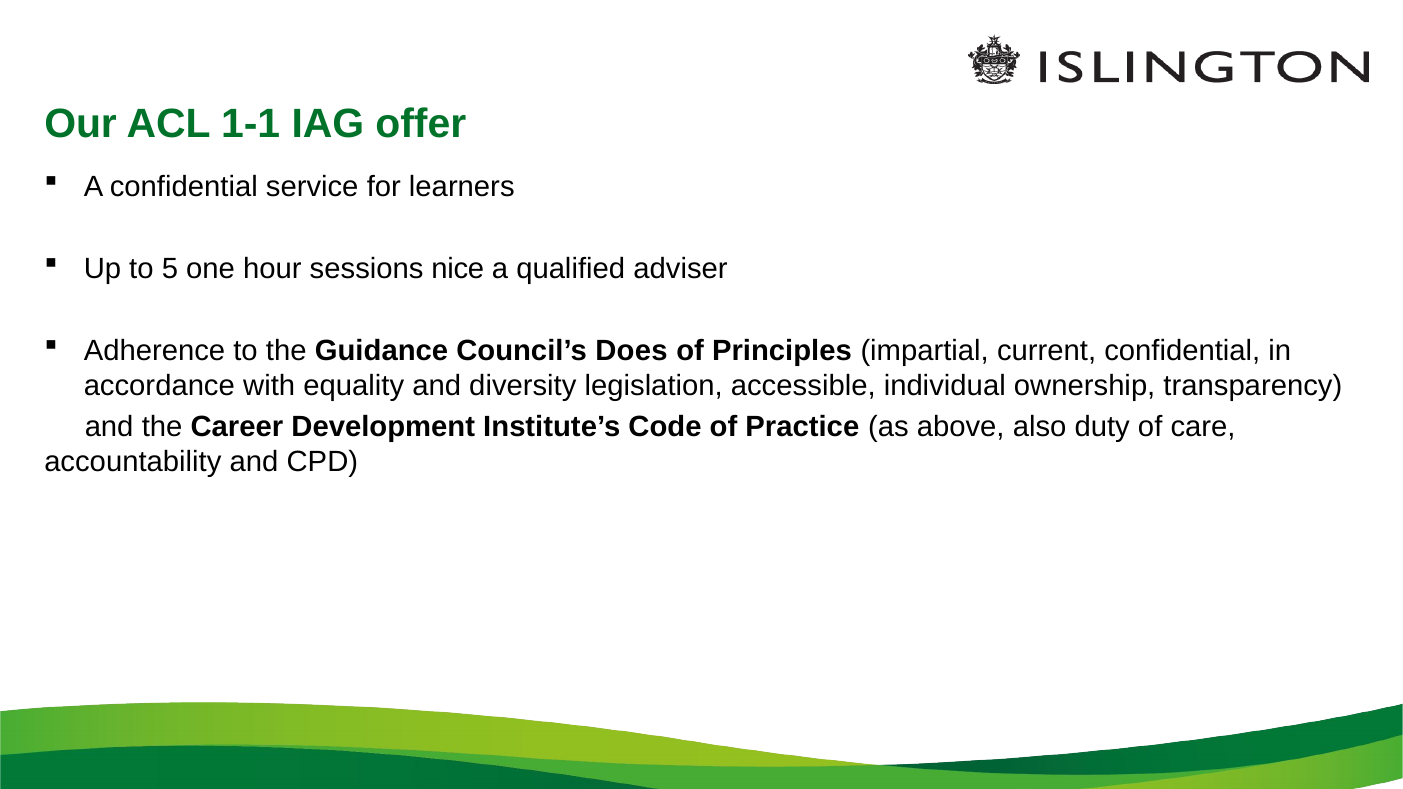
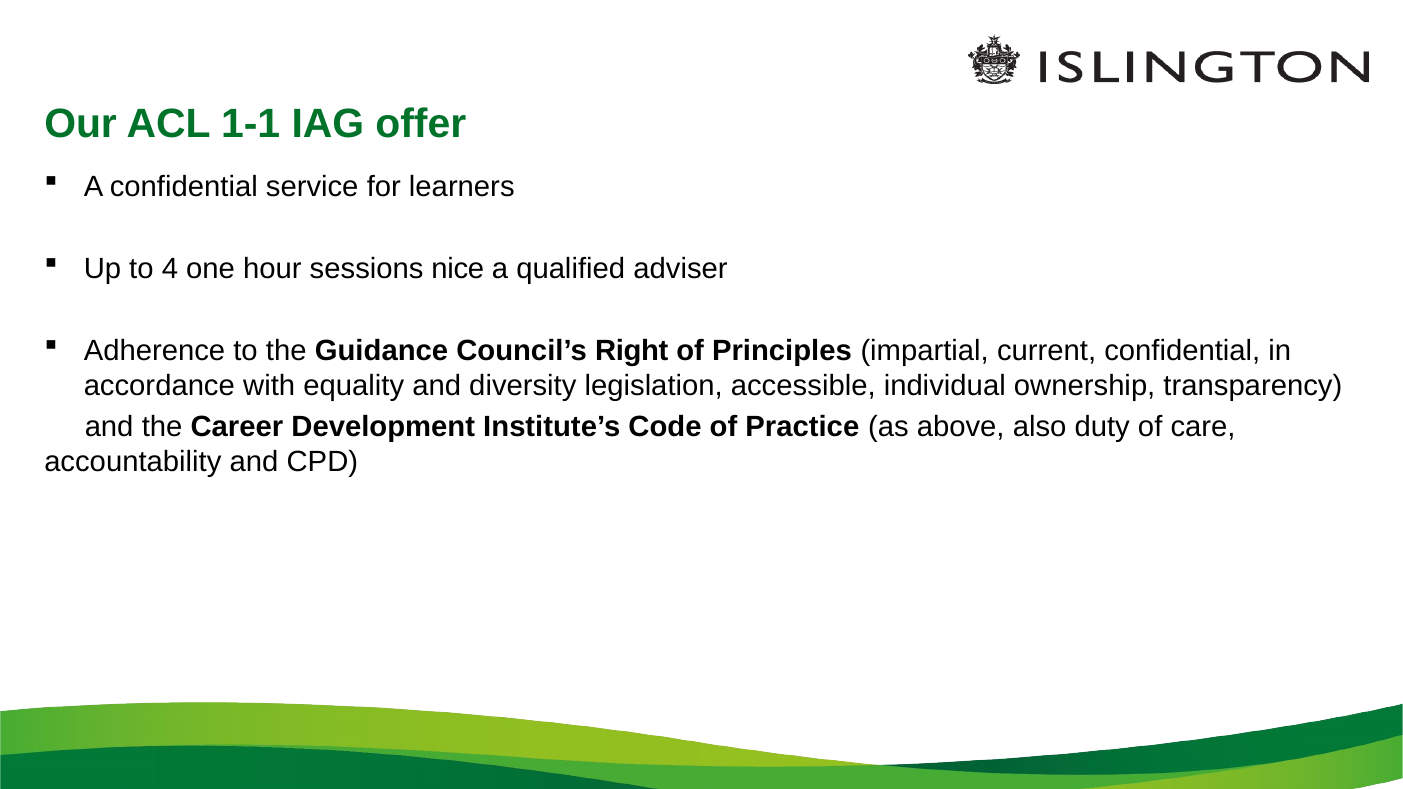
5: 5 -> 4
Does: Does -> Right
